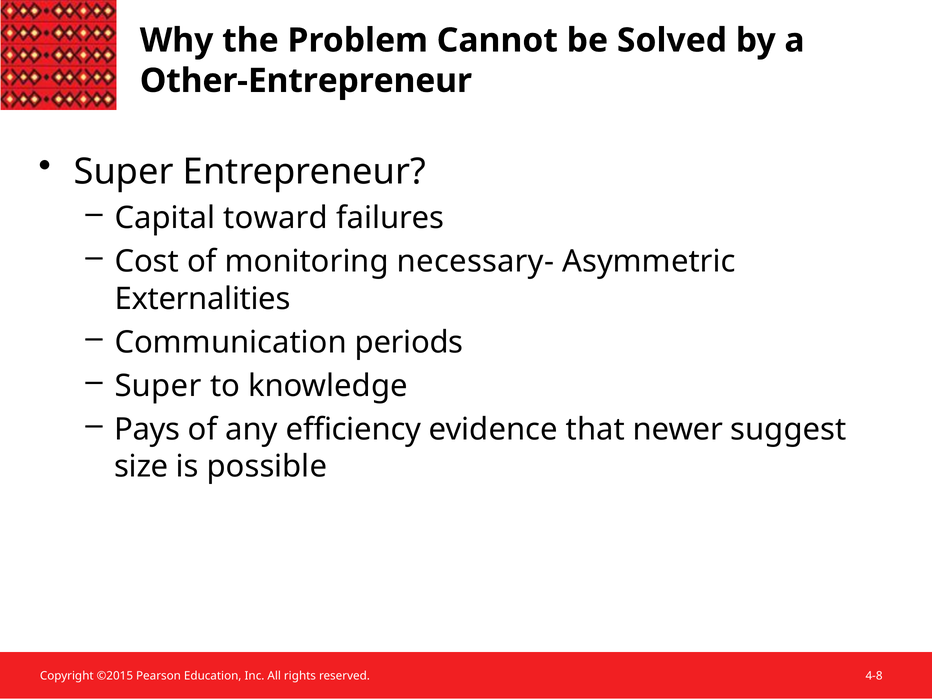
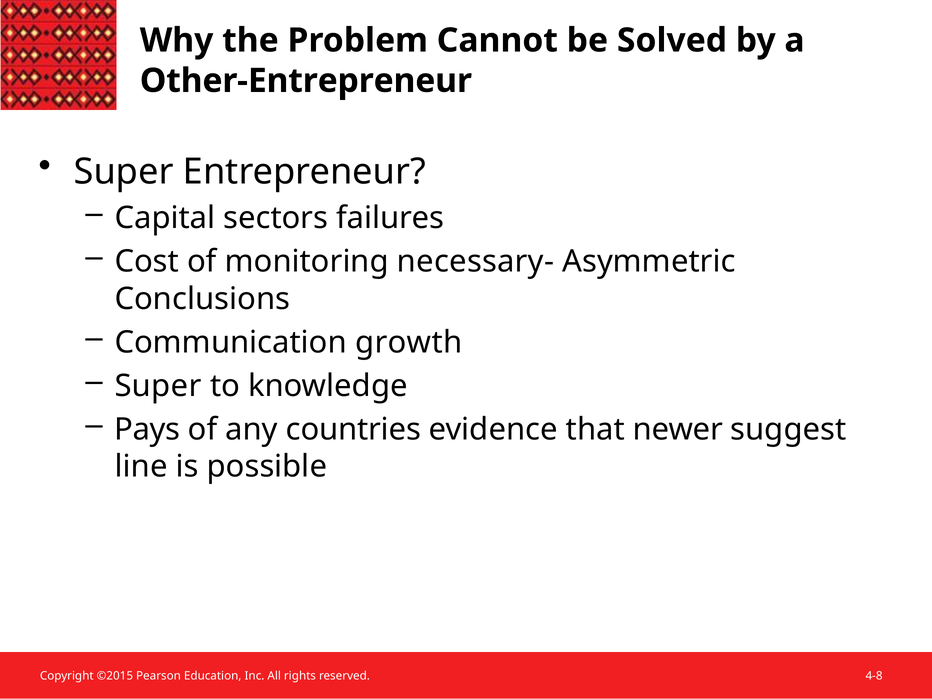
toward: toward -> sectors
Externalities: Externalities -> Conclusions
periods: periods -> growth
efficiency: efficiency -> countries
size: size -> line
